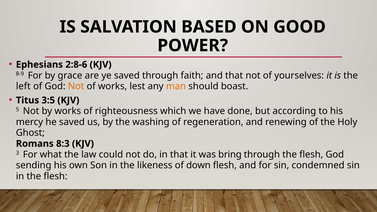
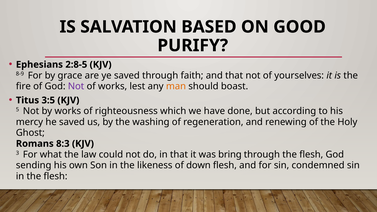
POWER: POWER -> PURIFY
2:8-6: 2:8-6 -> 2:8-5
left: left -> fire
Not at (76, 86) colour: orange -> purple
